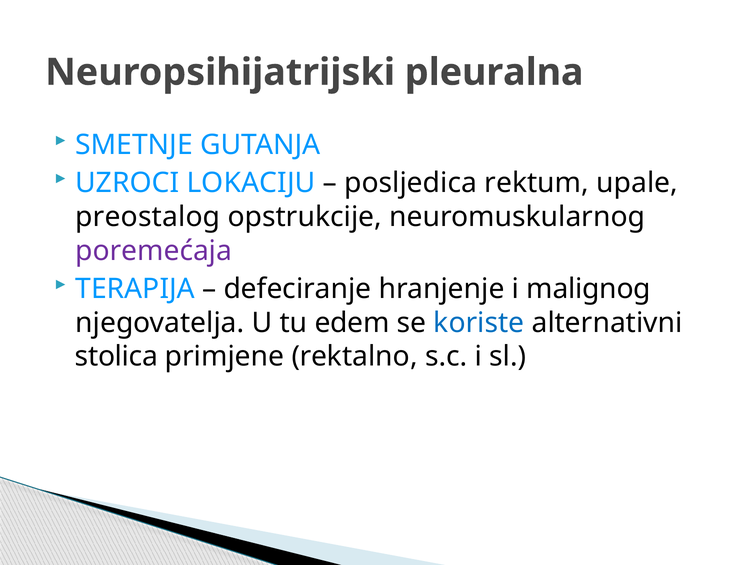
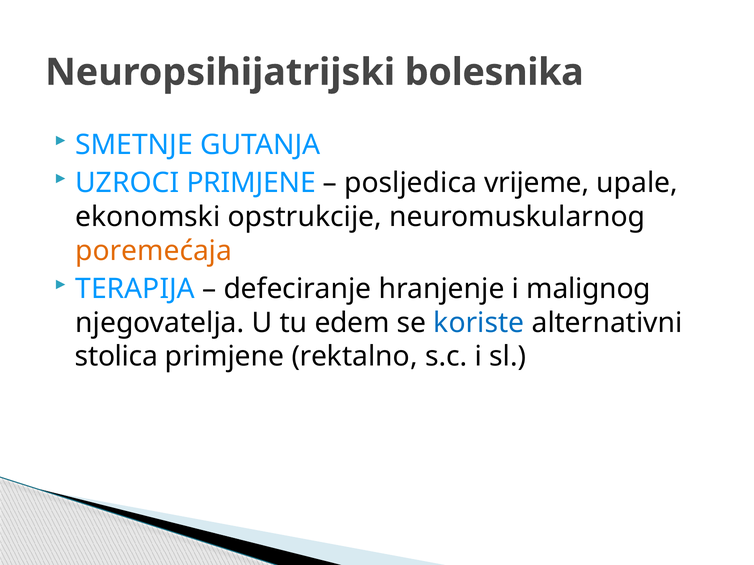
pleuralna: pleuralna -> bolesnika
UZROCI LOKACIJU: LOKACIJU -> PRIMJENE
rektum: rektum -> vrijeme
preostalog: preostalog -> ekonomski
poremećaja colour: purple -> orange
